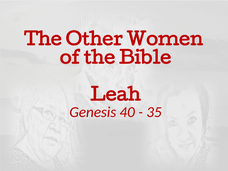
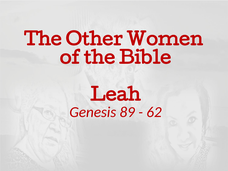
40: 40 -> 89
35: 35 -> 62
